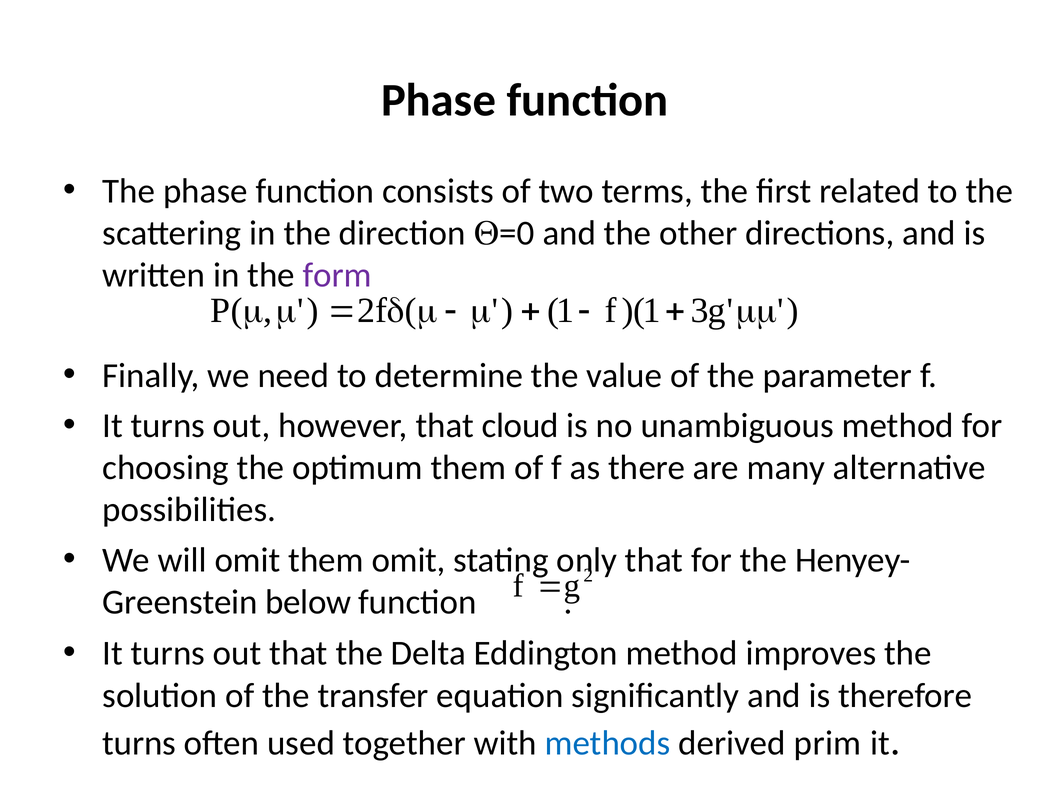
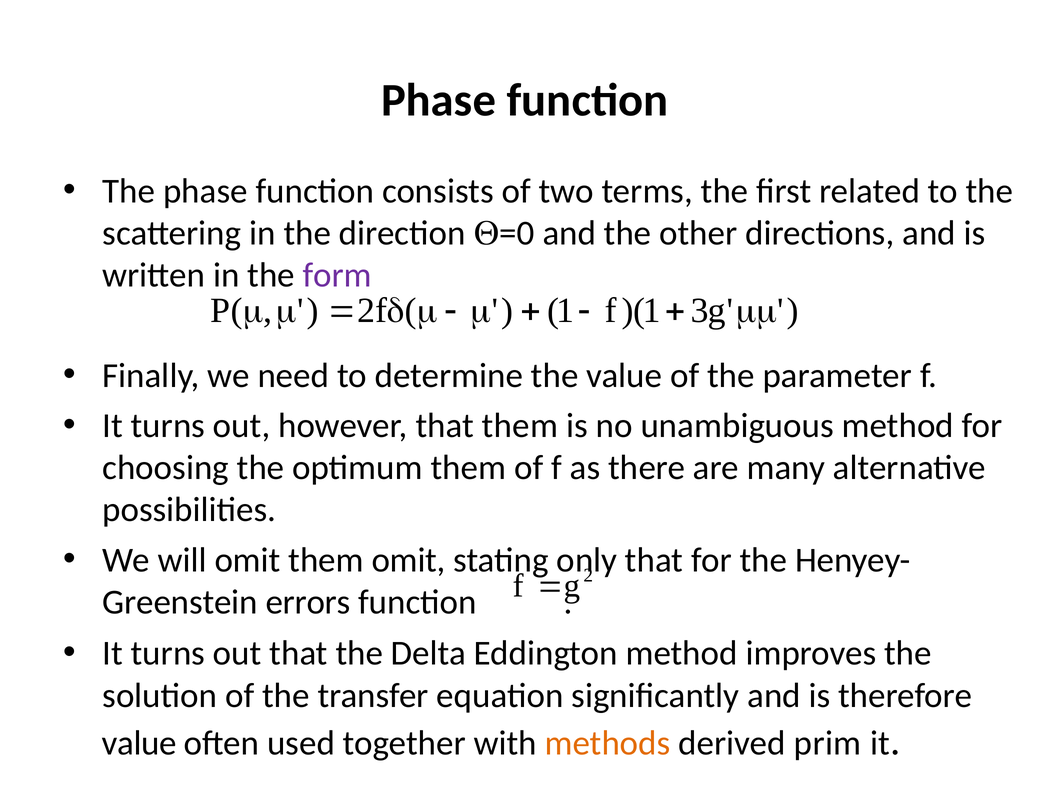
that cloud: cloud -> them
below: below -> errors
turns at (139, 743): turns -> value
methods colour: blue -> orange
